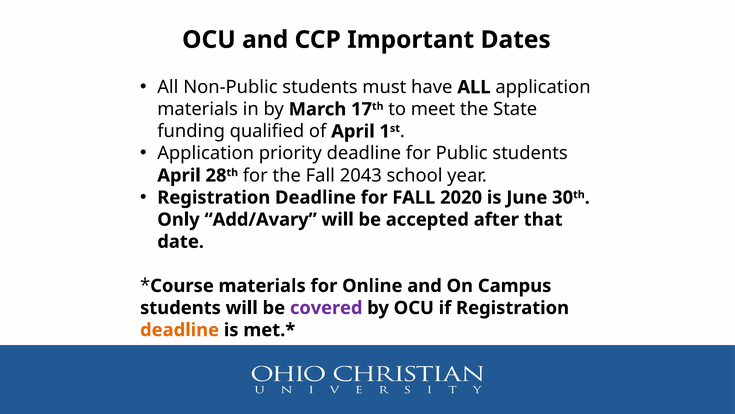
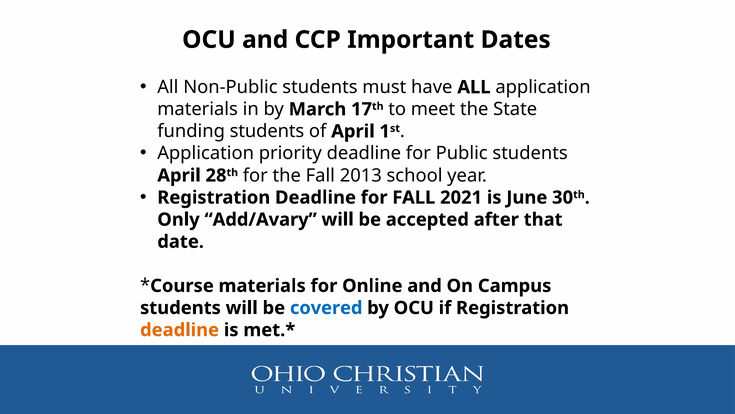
funding qualified: qualified -> students
2043: 2043 -> 2013
2020: 2020 -> 2021
covered colour: purple -> blue
